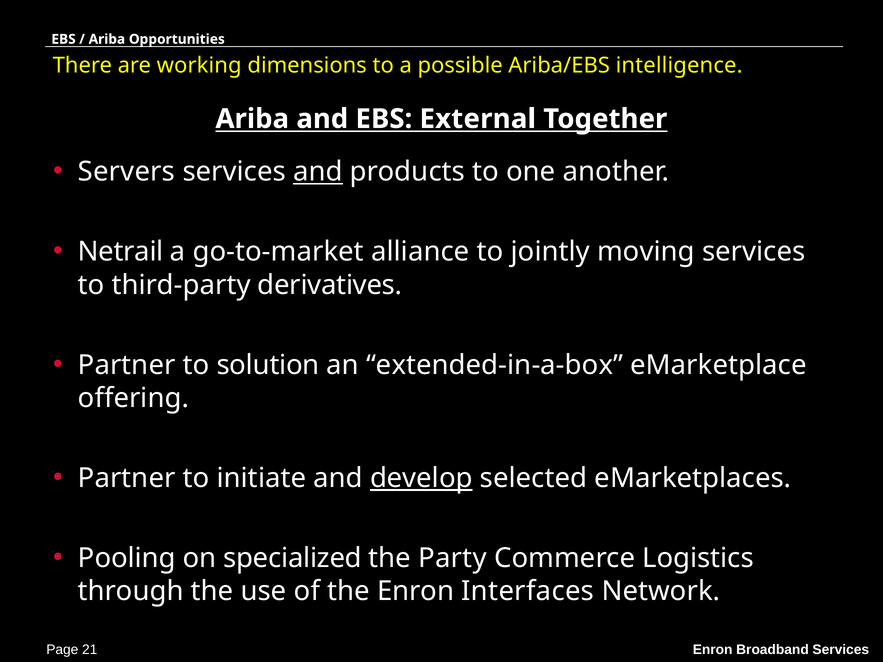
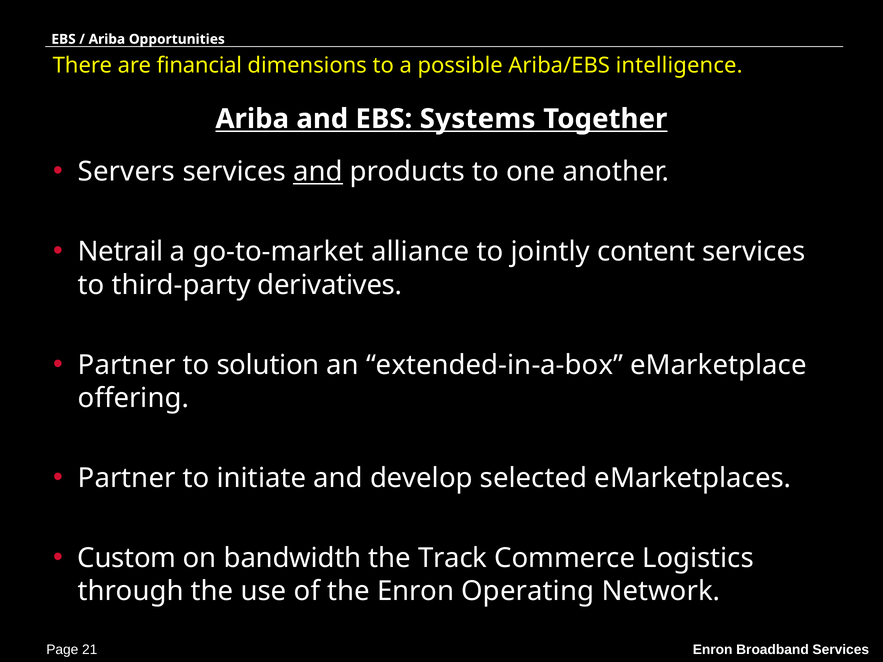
working: working -> financial
External: External -> Systems
moving: moving -> content
develop underline: present -> none
Pooling: Pooling -> Custom
specialized: specialized -> bandwidth
Party: Party -> Track
Interfaces: Interfaces -> Operating
